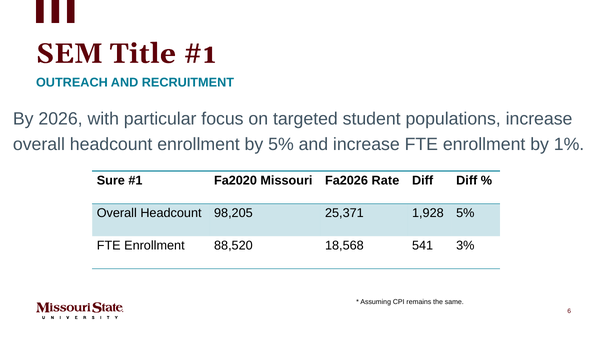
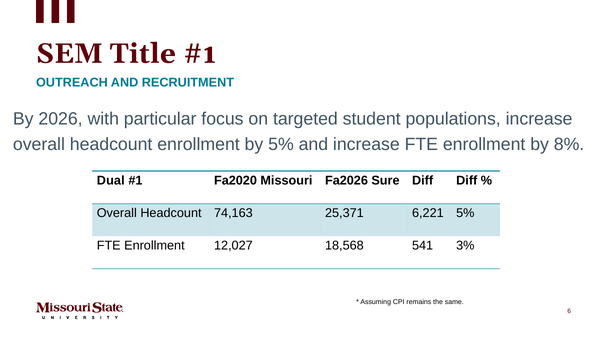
1%: 1% -> 8%
Sure: Sure -> Dual
Rate: Rate -> Sure
98,205: 98,205 -> 74,163
1,928: 1,928 -> 6,221
88,520: 88,520 -> 12,027
